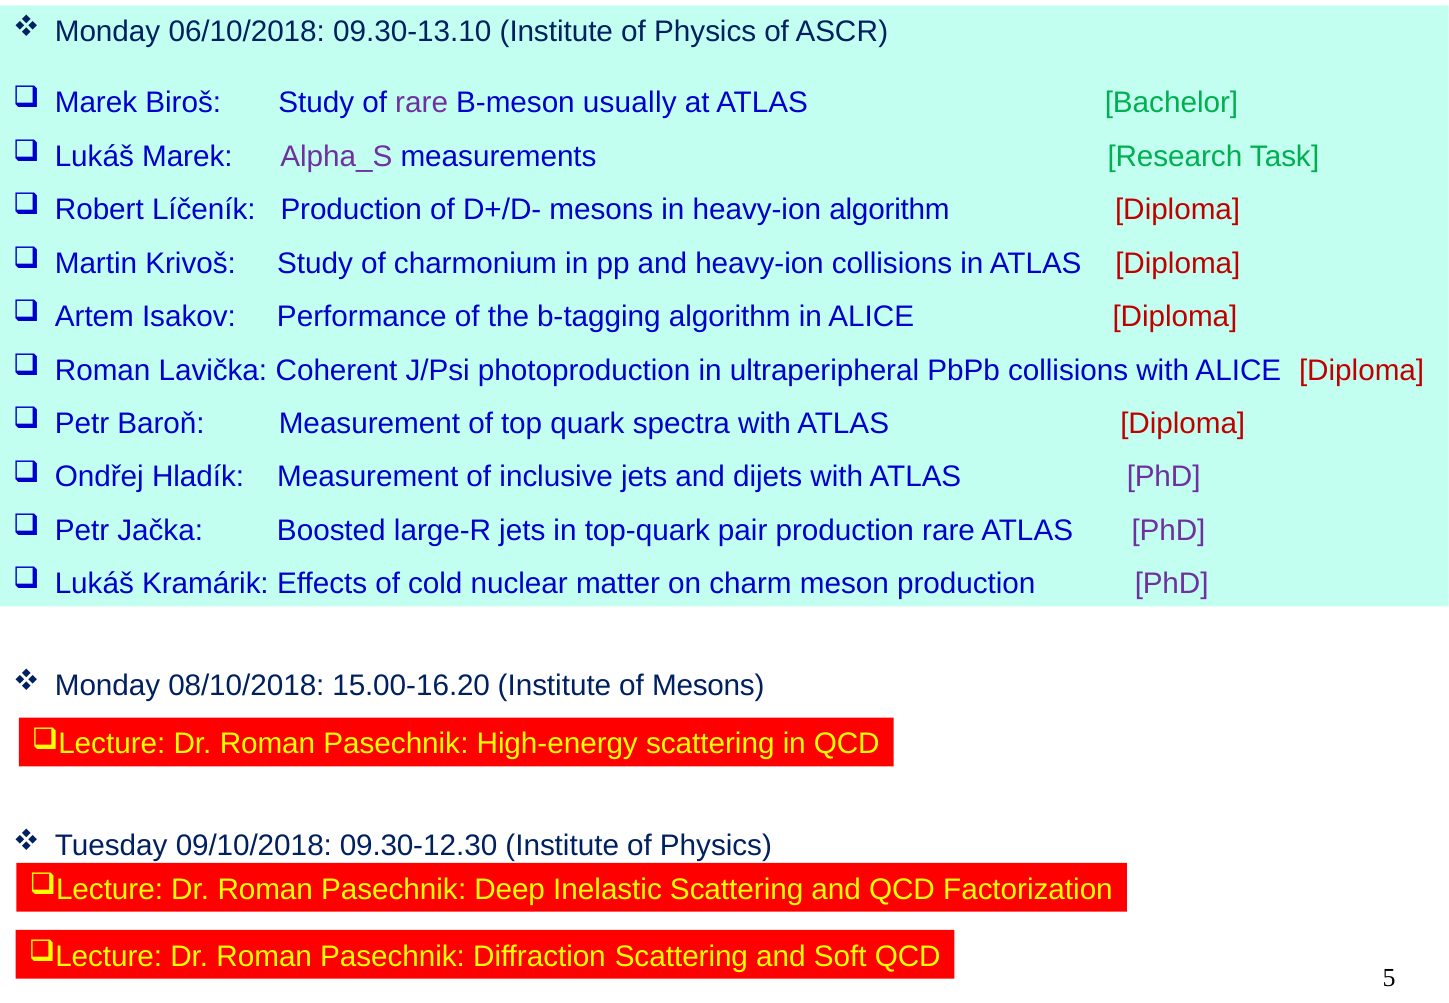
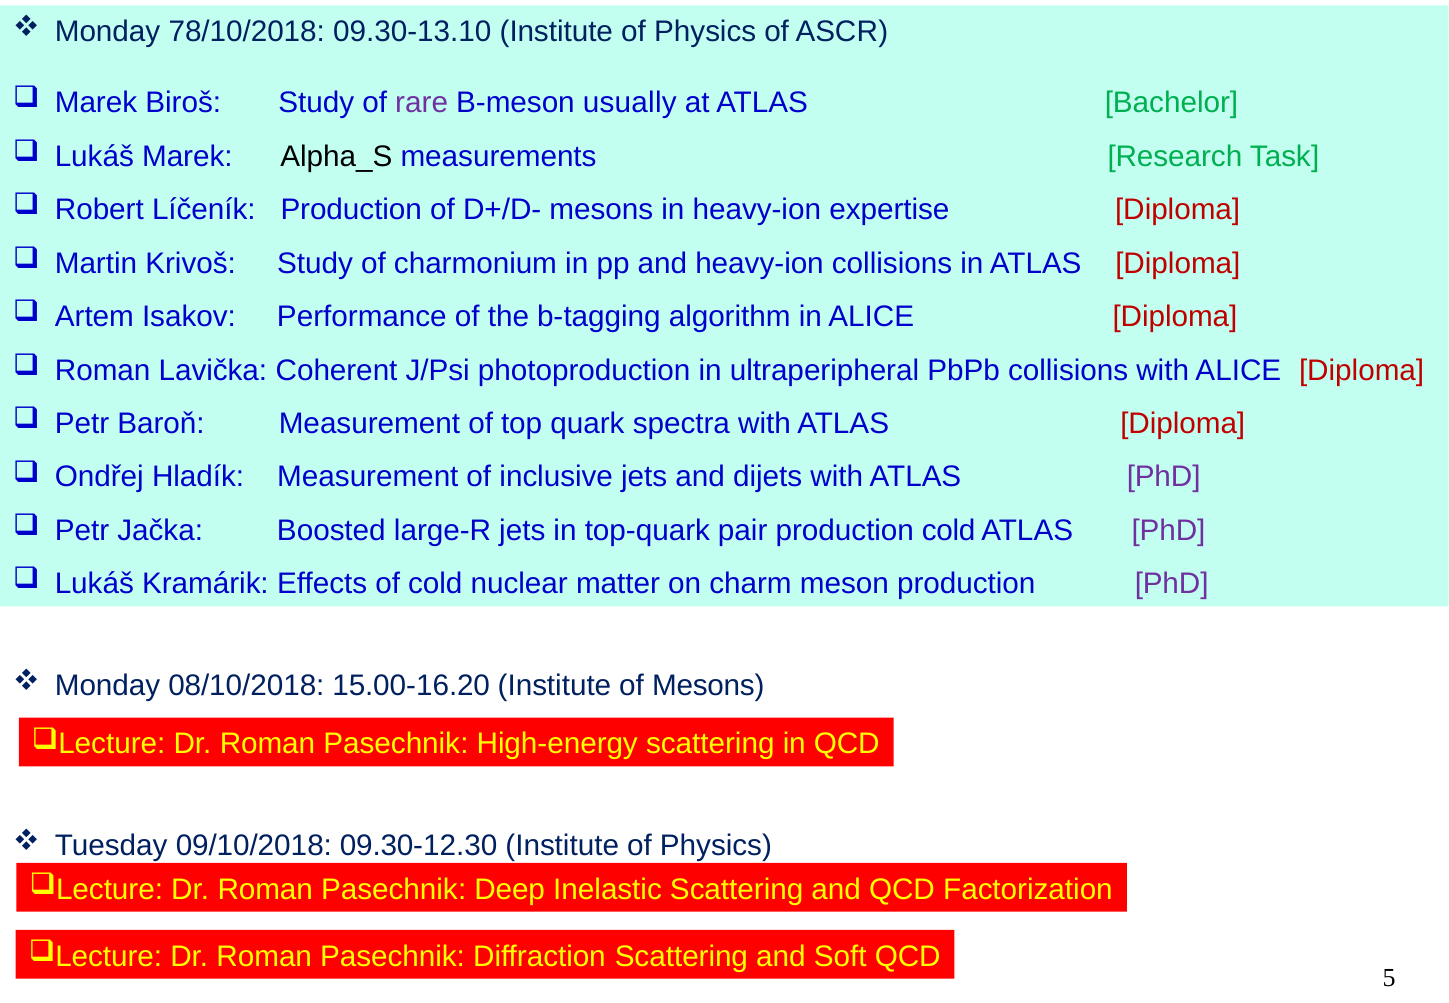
06/10/2018: 06/10/2018 -> 78/10/2018
Alpha_S colour: purple -> black
heavy-ion algorithm: algorithm -> expertise
production rare: rare -> cold
